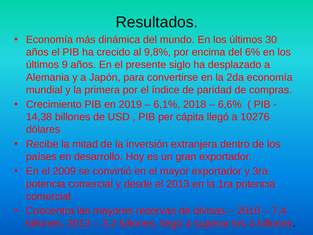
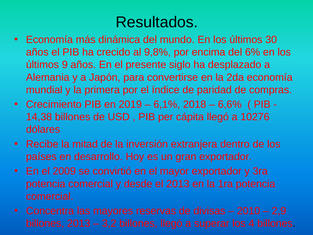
7,4: 7,4 -> 2,9
